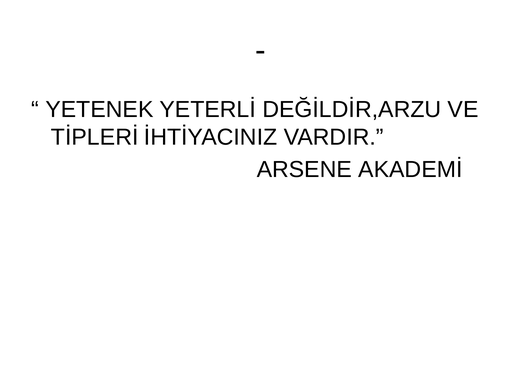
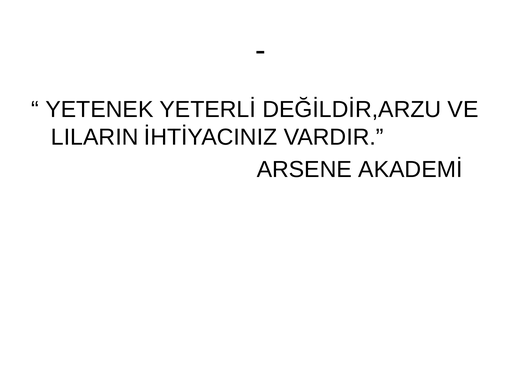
TİPLERİ: TİPLERİ -> LILARIN
